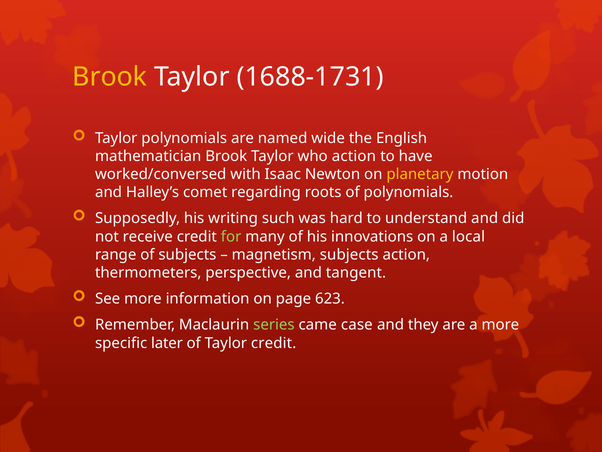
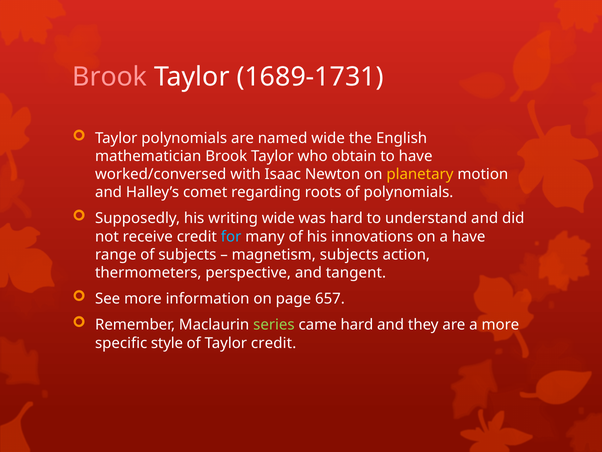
Brook at (110, 77) colour: yellow -> pink
1688-1731: 1688-1731 -> 1689-1731
who action: action -> obtain
writing such: such -> wide
for colour: light green -> light blue
a local: local -> have
623: 623 -> 657
came case: case -> hard
later: later -> style
